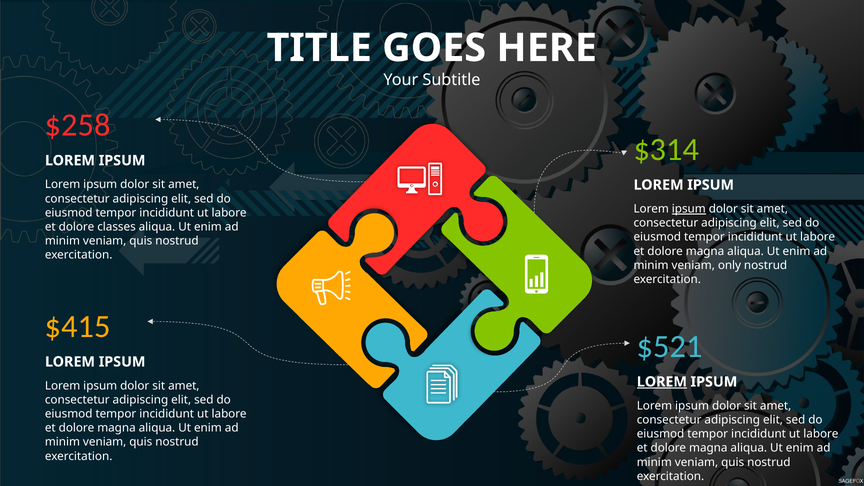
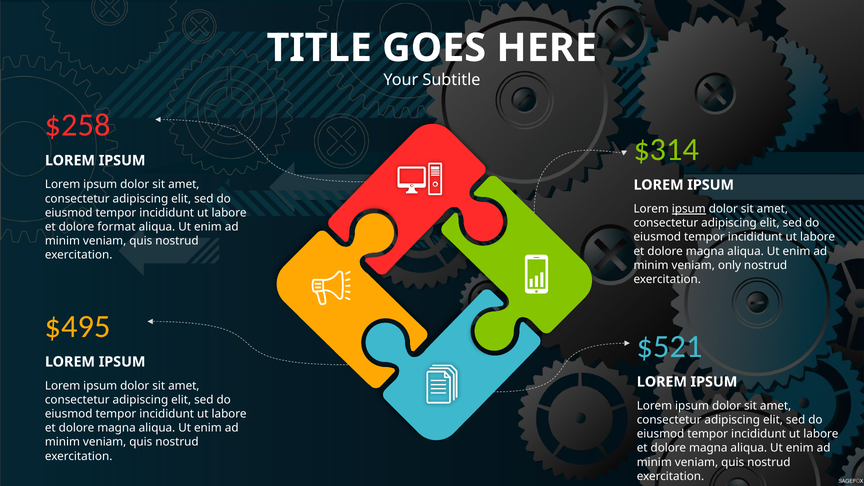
classes: classes -> format
$415: $415 -> $495
LOREM at (662, 382) underline: present -> none
